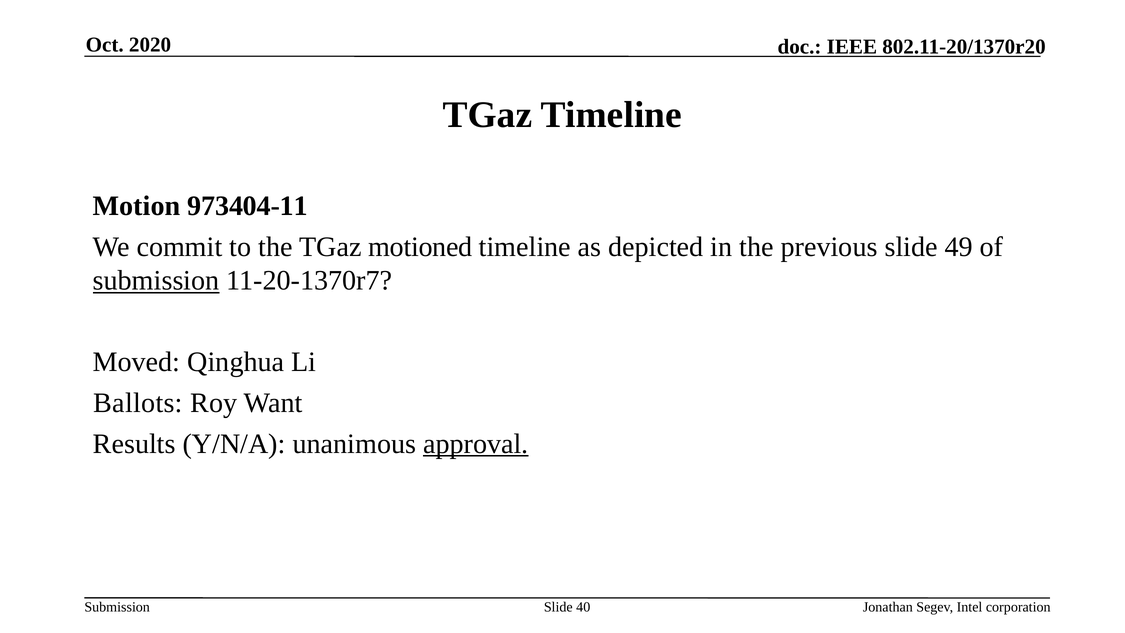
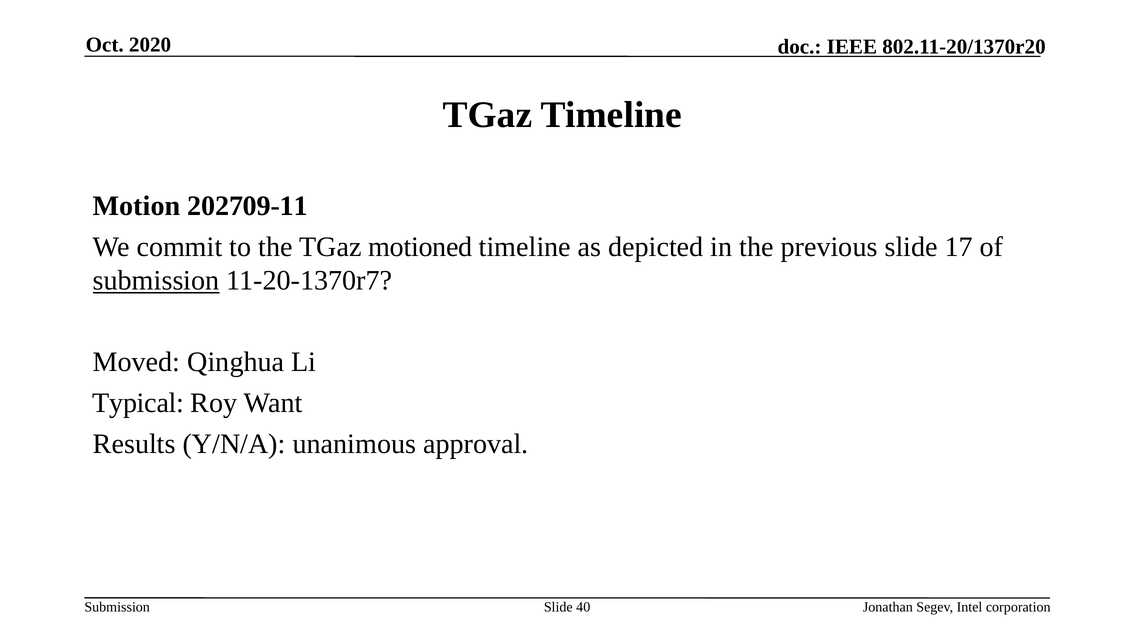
973404-11: 973404-11 -> 202709-11
49: 49 -> 17
Ballots: Ballots -> Typical
approval underline: present -> none
